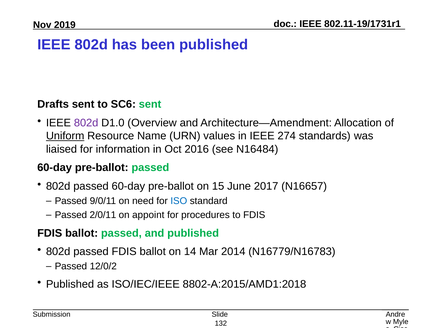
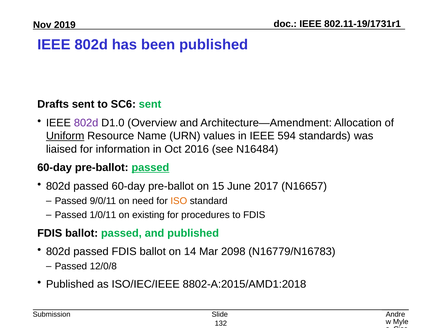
274: 274 -> 594
passed at (150, 168) underline: none -> present
ISO colour: blue -> orange
2/0/11: 2/0/11 -> 1/0/11
appoint: appoint -> existing
2014: 2014 -> 2098
12/0/2: 12/0/2 -> 12/0/8
